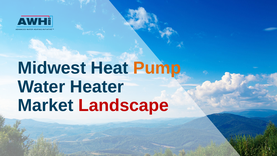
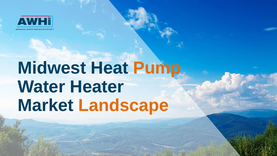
Landscape colour: red -> orange
